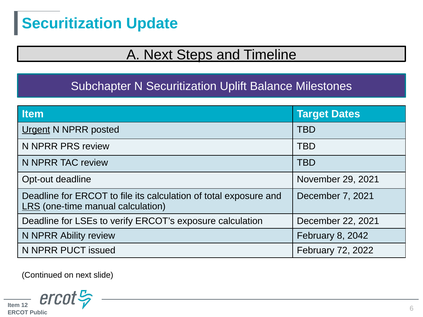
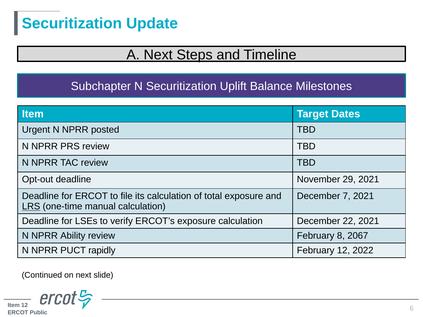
Urgent underline: present -> none
2042: 2042 -> 2067
issued: issued -> rapidly
February 72: 72 -> 12
